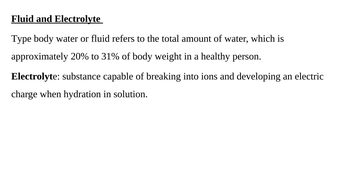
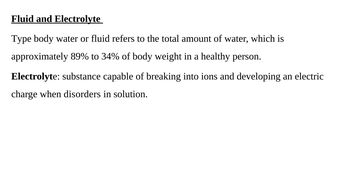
20%: 20% -> 89%
31%: 31% -> 34%
hydration: hydration -> disorders
